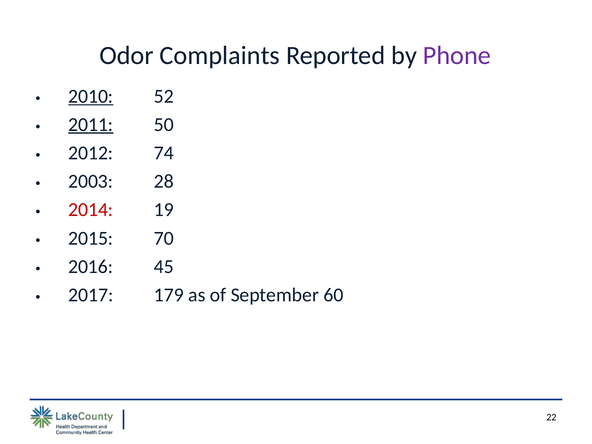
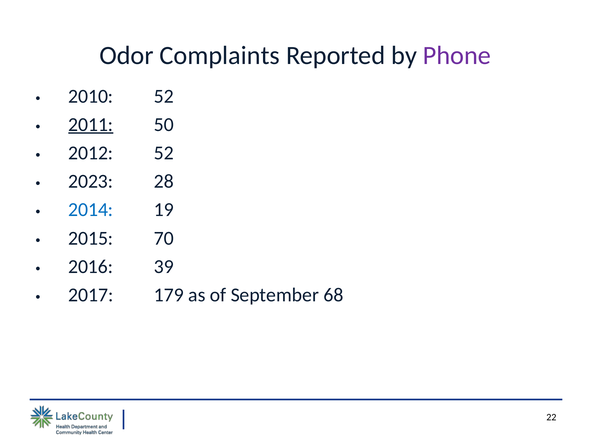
2010 underline: present -> none
2012 74: 74 -> 52
2003: 2003 -> 2023
2014 colour: red -> blue
45: 45 -> 39
60: 60 -> 68
